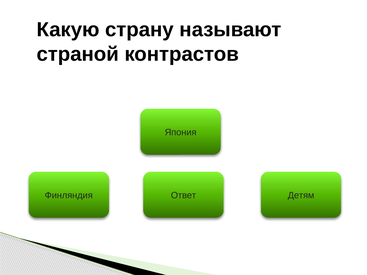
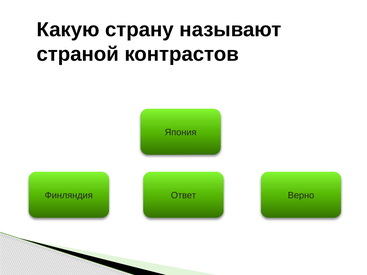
Детям: Детям -> Верно
